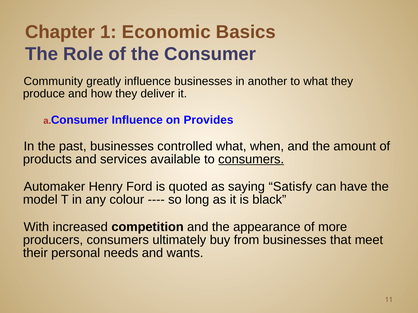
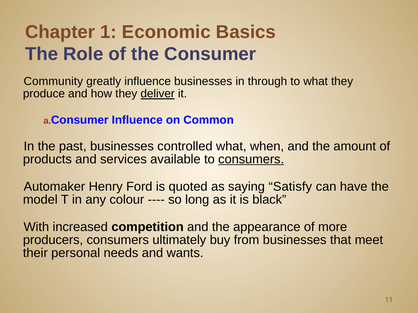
another: another -> through
deliver underline: none -> present
Provides: Provides -> Common
